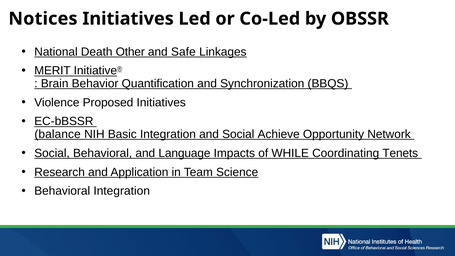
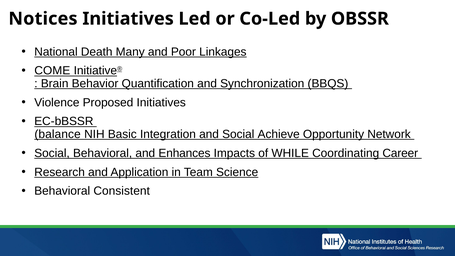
Other: Other -> Many
Safe: Safe -> Poor
MERIT: MERIT -> COME
Language: Language -> Enhances
Tenets: Tenets -> Career
Behavioral Integration: Integration -> Consistent
